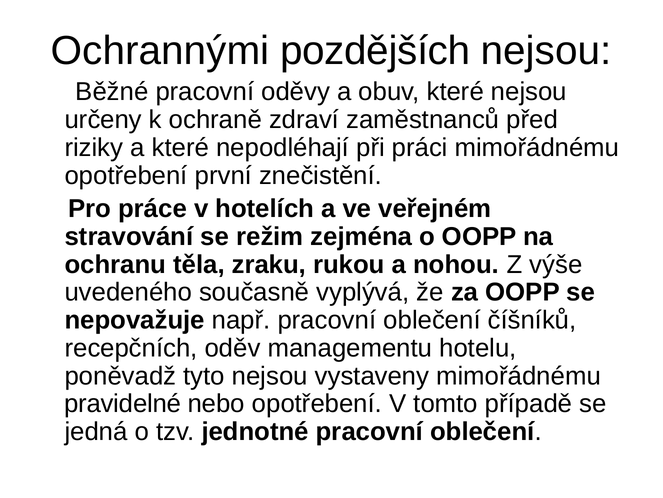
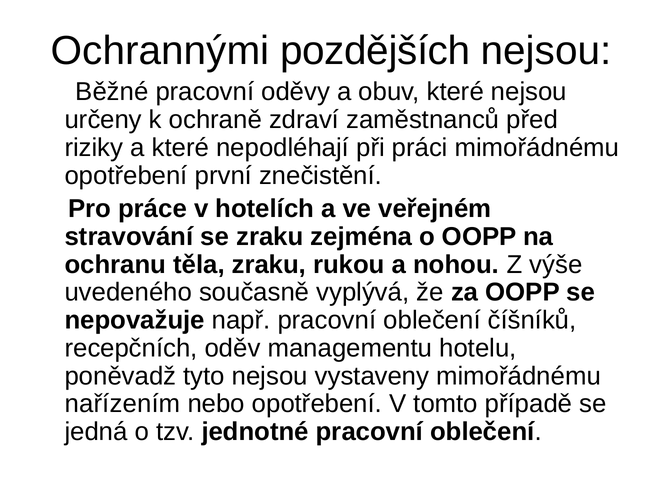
se režim: režim -> zraku
pravidelné: pravidelné -> nařízením
